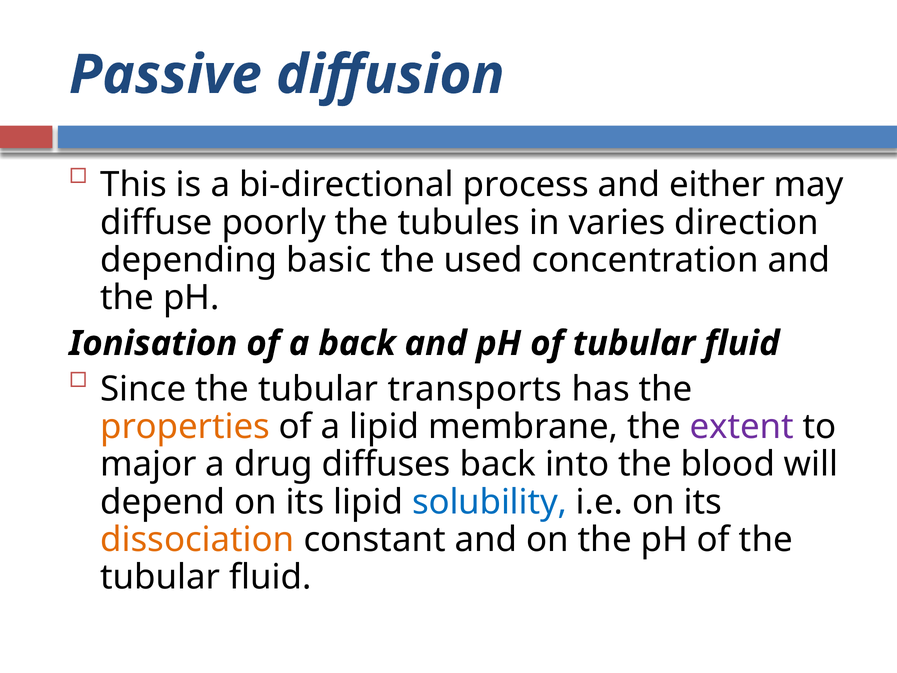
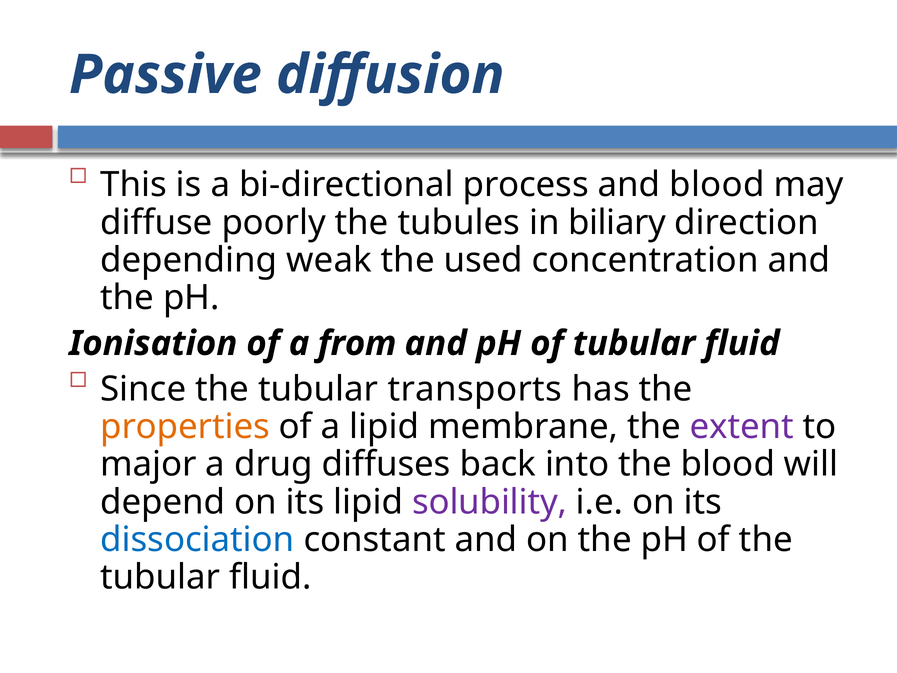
and either: either -> blood
varies: varies -> biliary
basic: basic -> weak
a back: back -> from
solubility colour: blue -> purple
dissociation colour: orange -> blue
